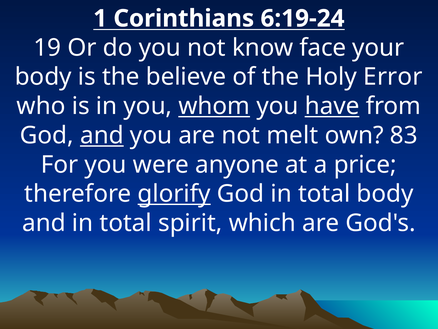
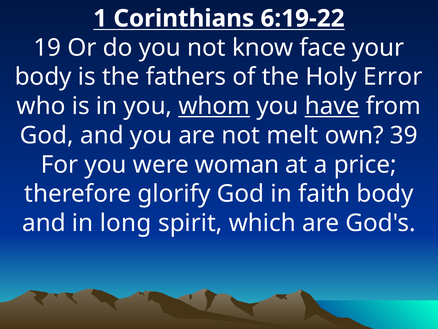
6:19-24: 6:19-24 -> 6:19-22
believe: believe -> fathers
and at (102, 135) underline: present -> none
83: 83 -> 39
anyone: anyone -> woman
glorify underline: present -> none
God in total: total -> faith
and in total: total -> long
